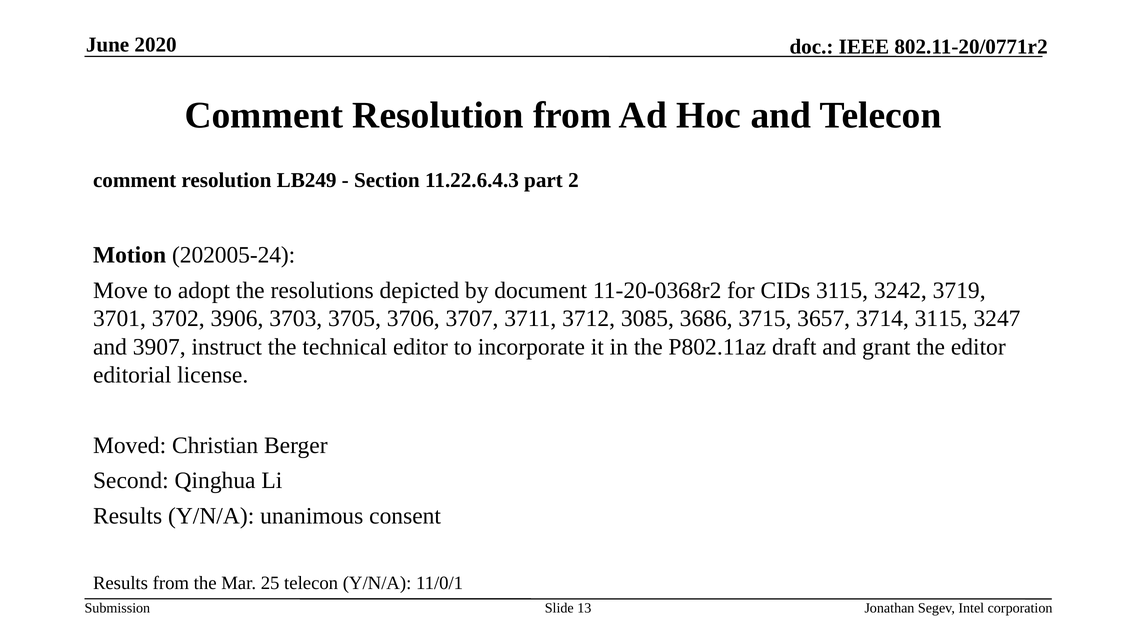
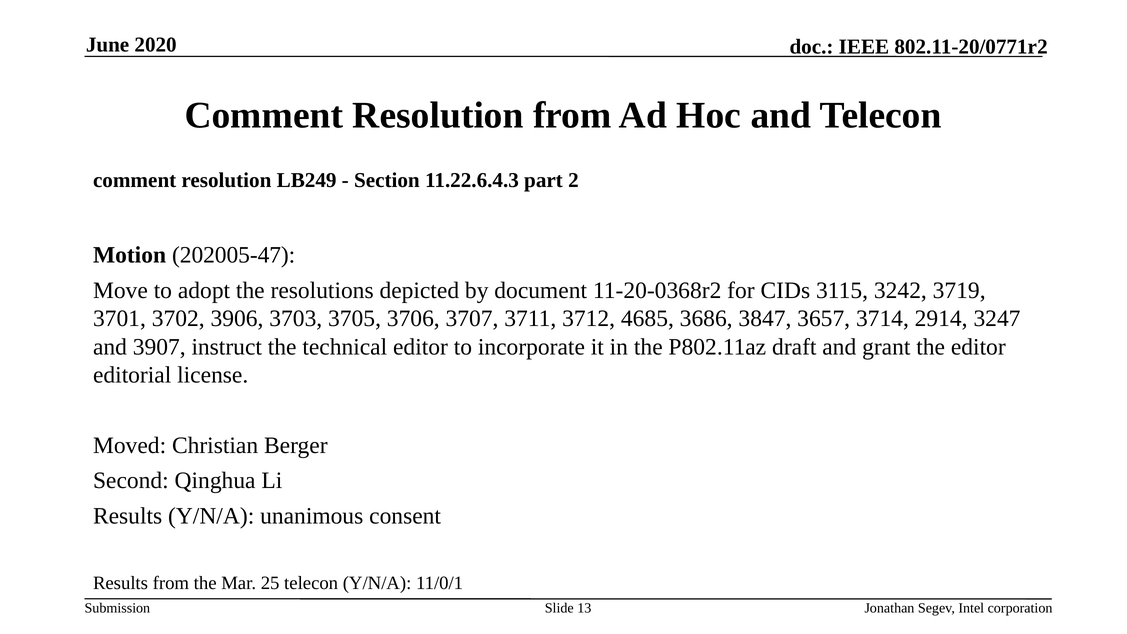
202005-24: 202005-24 -> 202005-47
3085: 3085 -> 4685
3715: 3715 -> 3847
3714 3115: 3115 -> 2914
